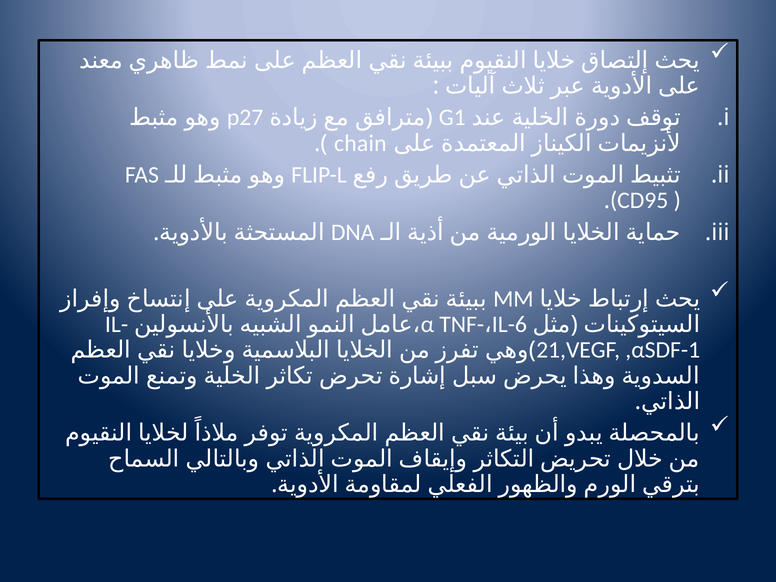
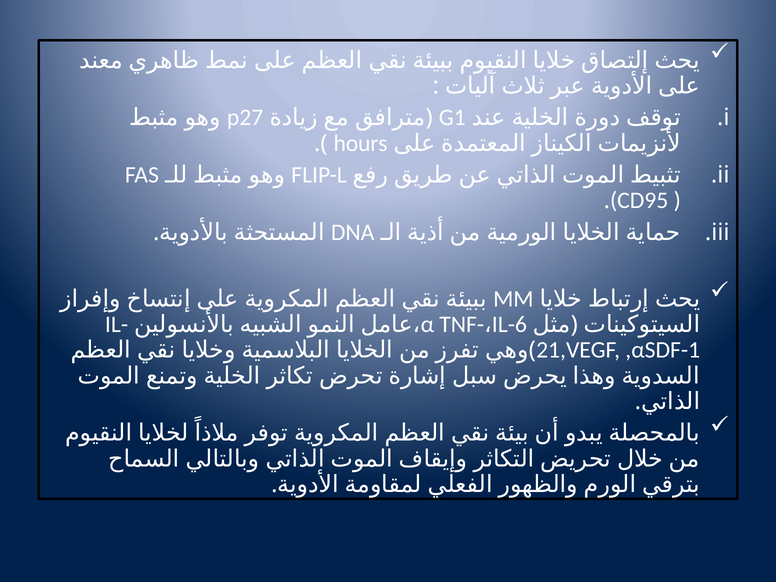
chain: chain -> hours
